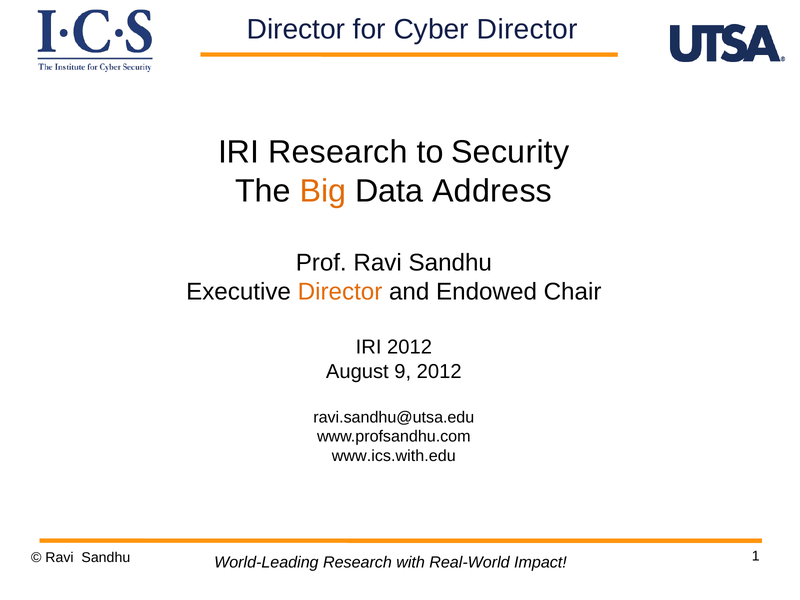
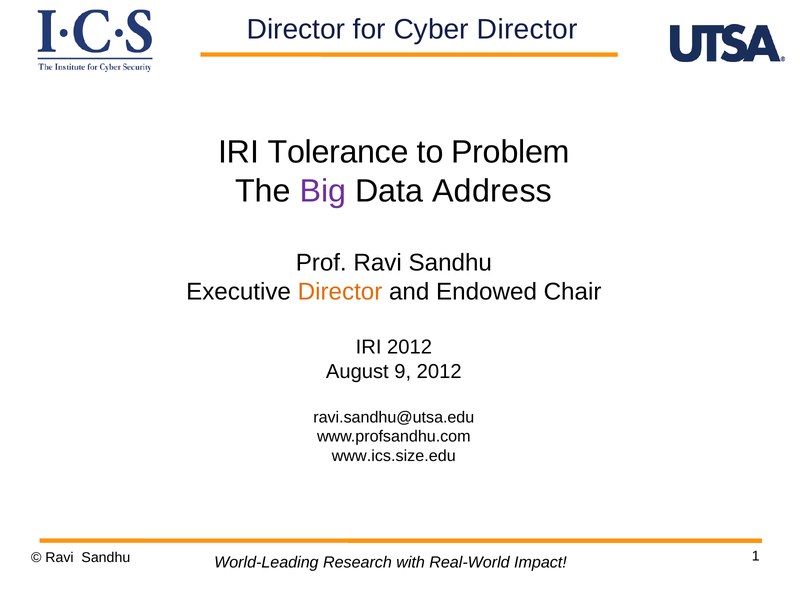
IRI Research: Research -> Tolerance
Security: Security -> Problem
Big colour: orange -> purple
www.ics.with.edu: www.ics.with.edu -> www.ics.size.edu
